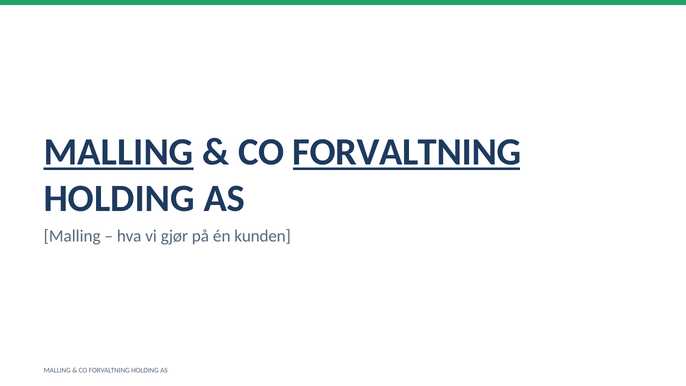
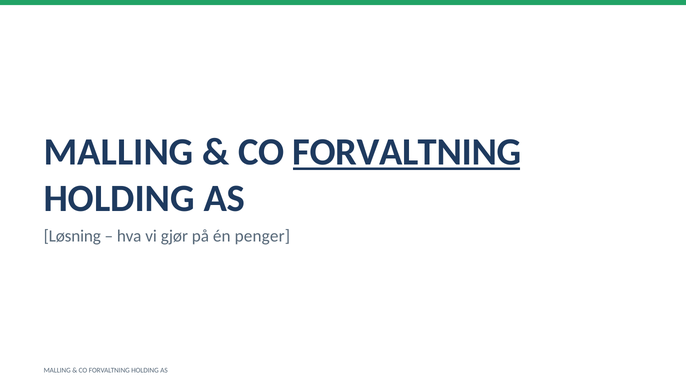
MALLING at (119, 152) underline: present -> none
Malling at (72, 236): Malling -> Løsning
kunden: kunden -> penger
